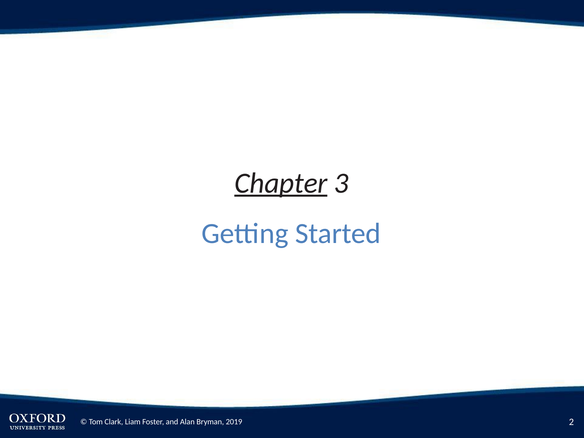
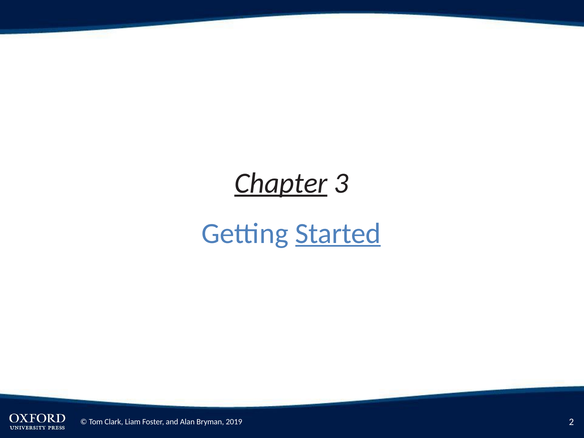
Started underline: none -> present
